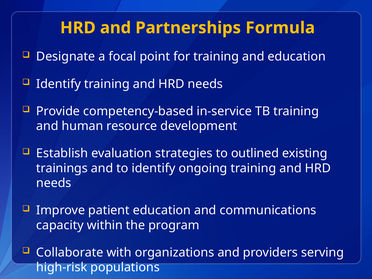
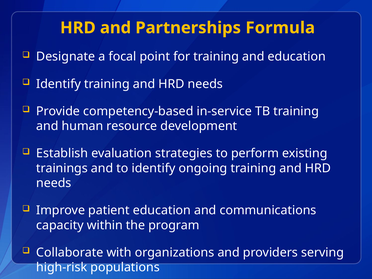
outlined: outlined -> perform
